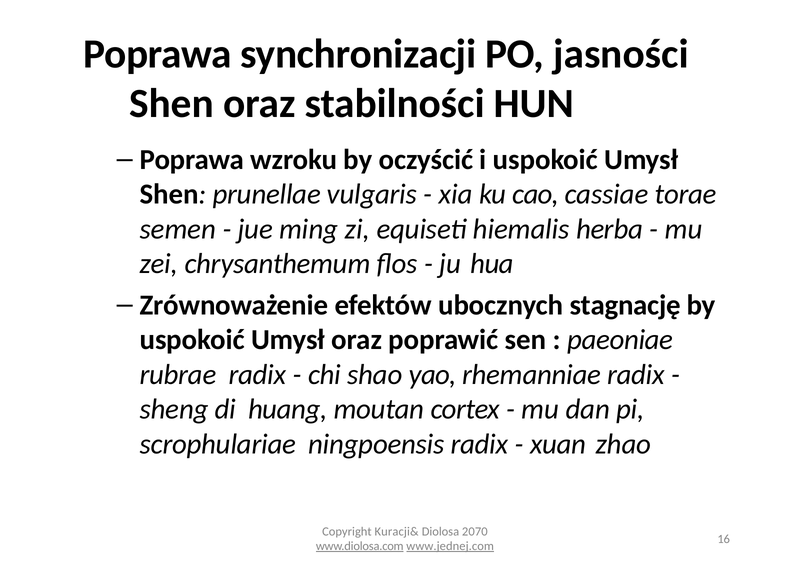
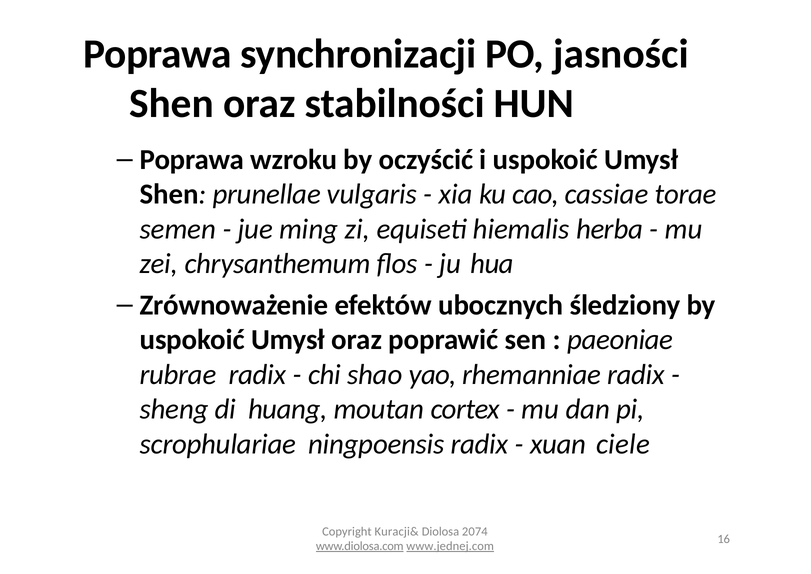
stagnację: stagnację -> śledziony
zhao: zhao -> ciele
2070: 2070 -> 2074
